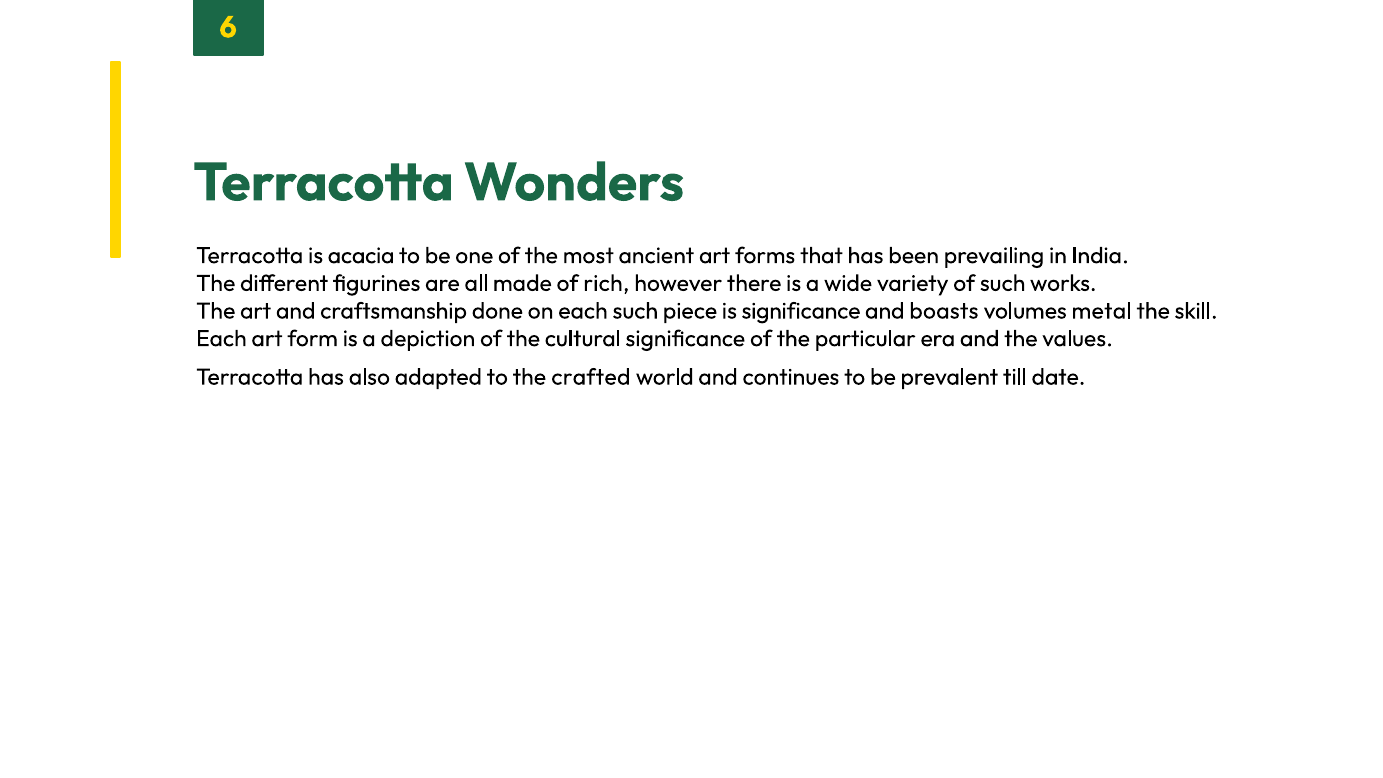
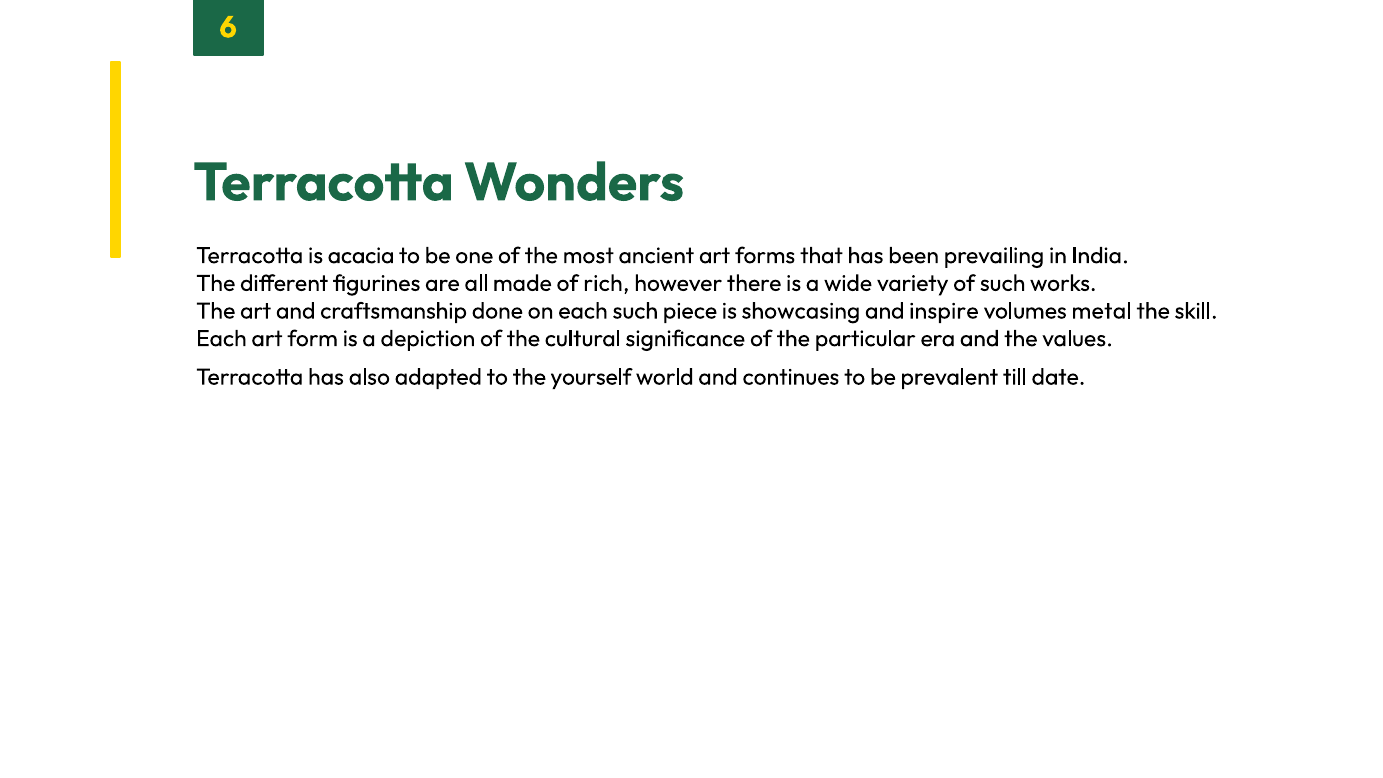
is significance: significance -> showcasing
boasts: boasts -> inspire
crafted: crafted -> yourself
